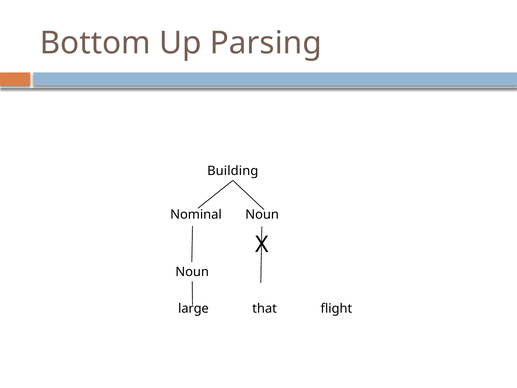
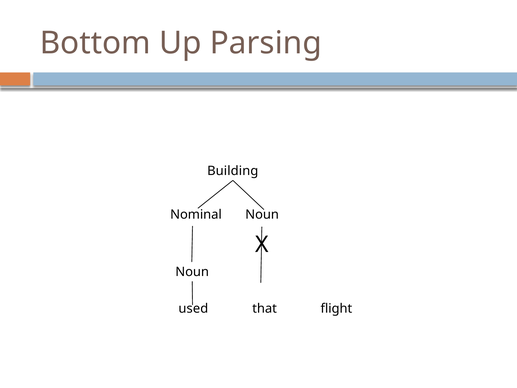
large: large -> used
